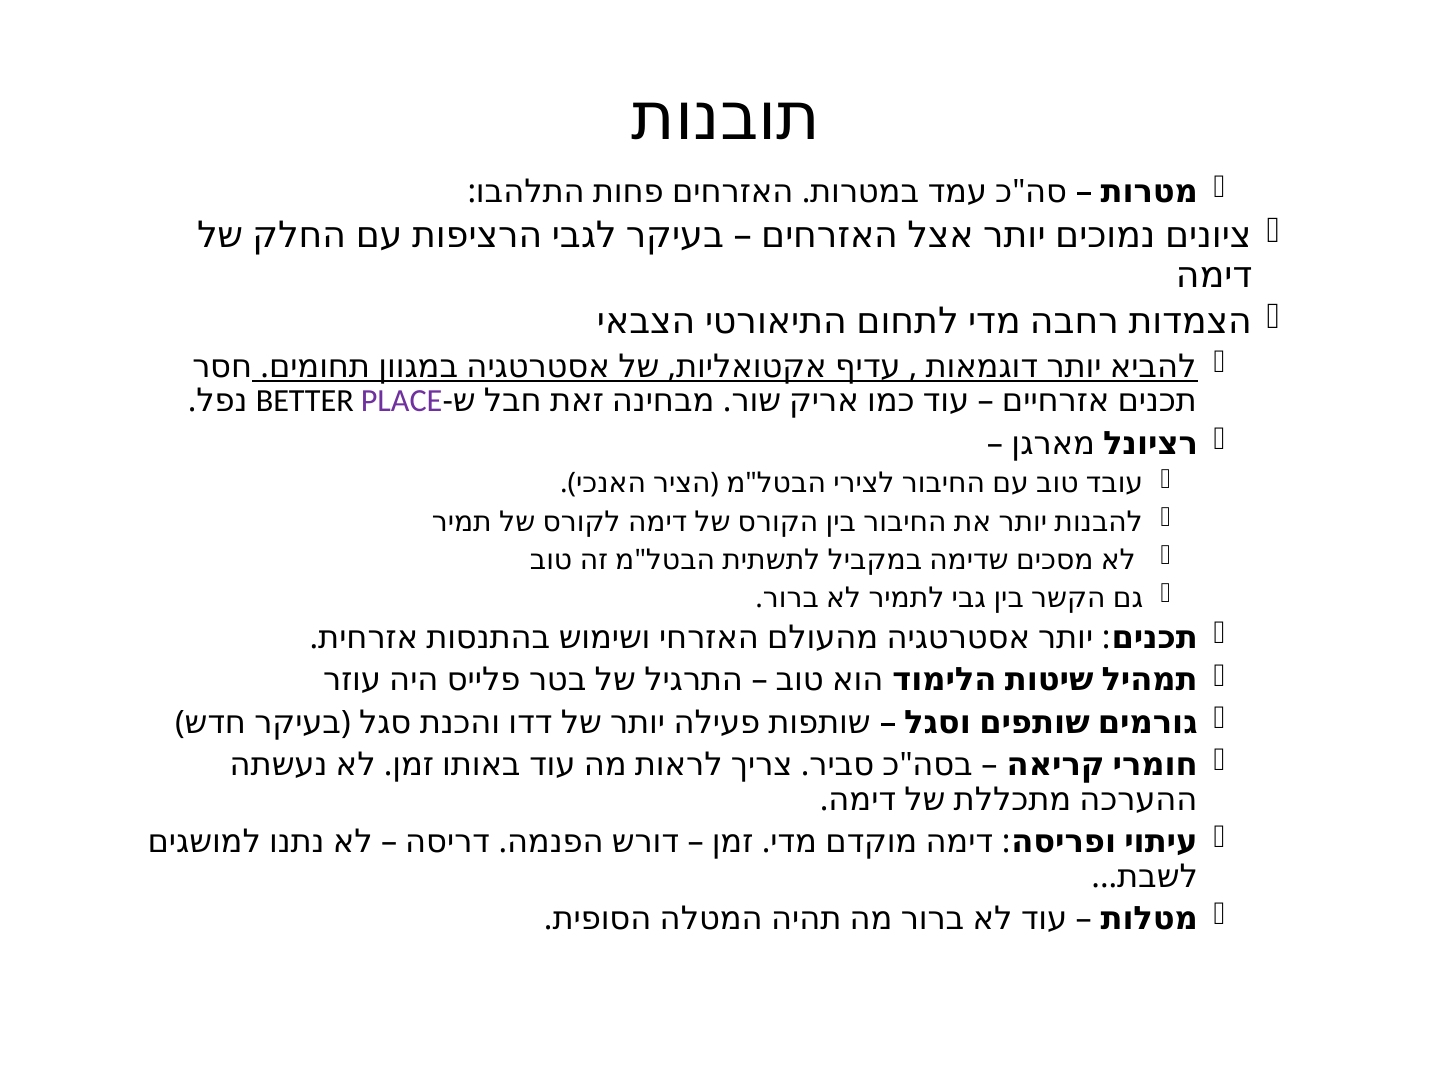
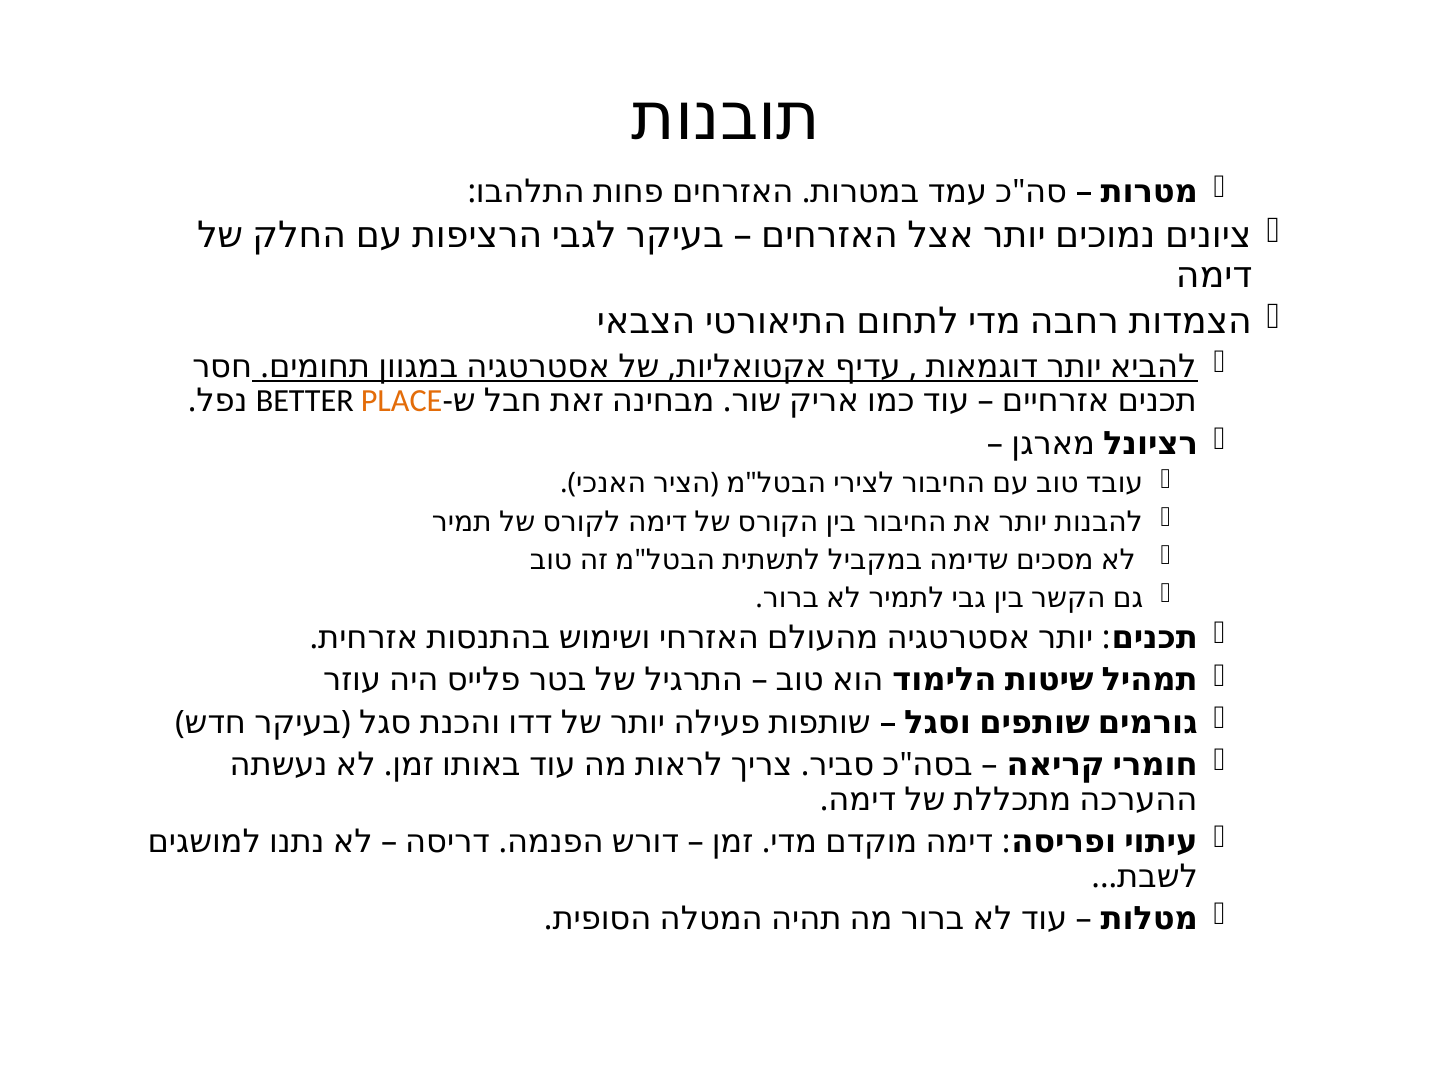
PLACE colour: purple -> orange
